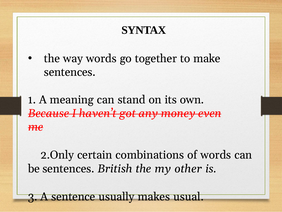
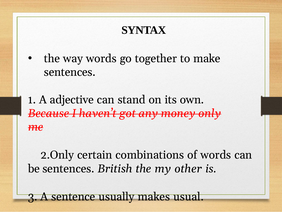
meaning: meaning -> adjective
even: even -> only
